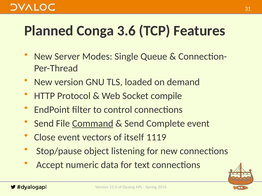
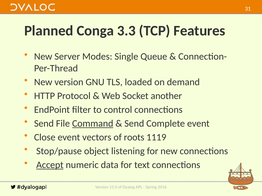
3.6: 3.6 -> 3.3
compile: compile -> another
itself: itself -> roots
Accept underline: none -> present
